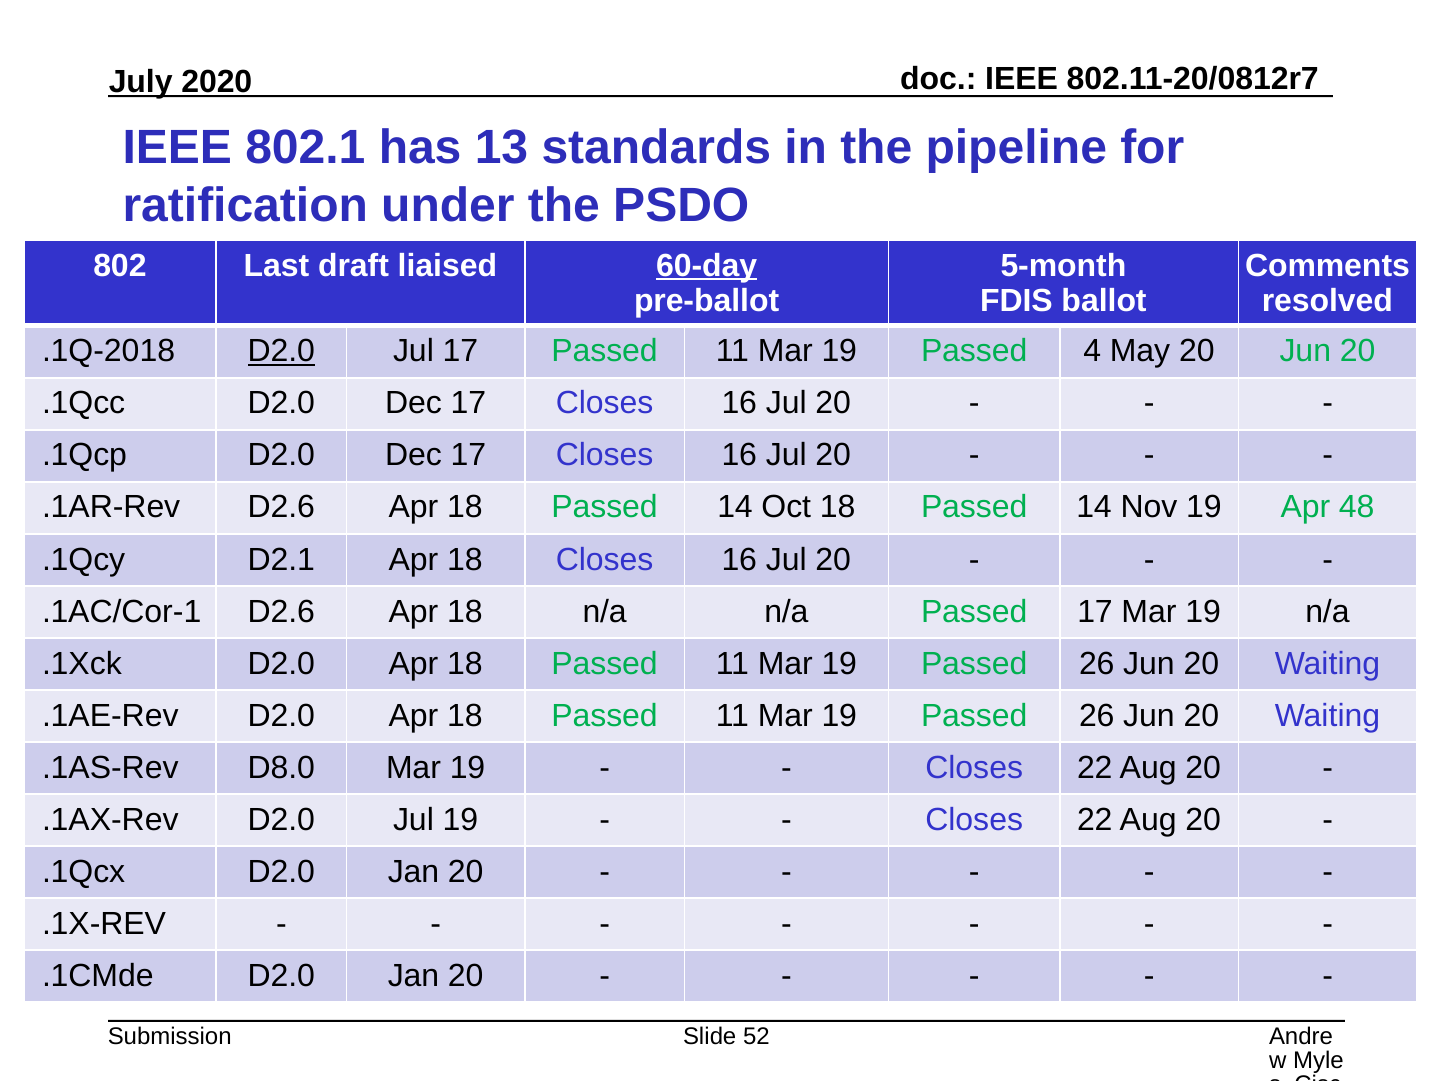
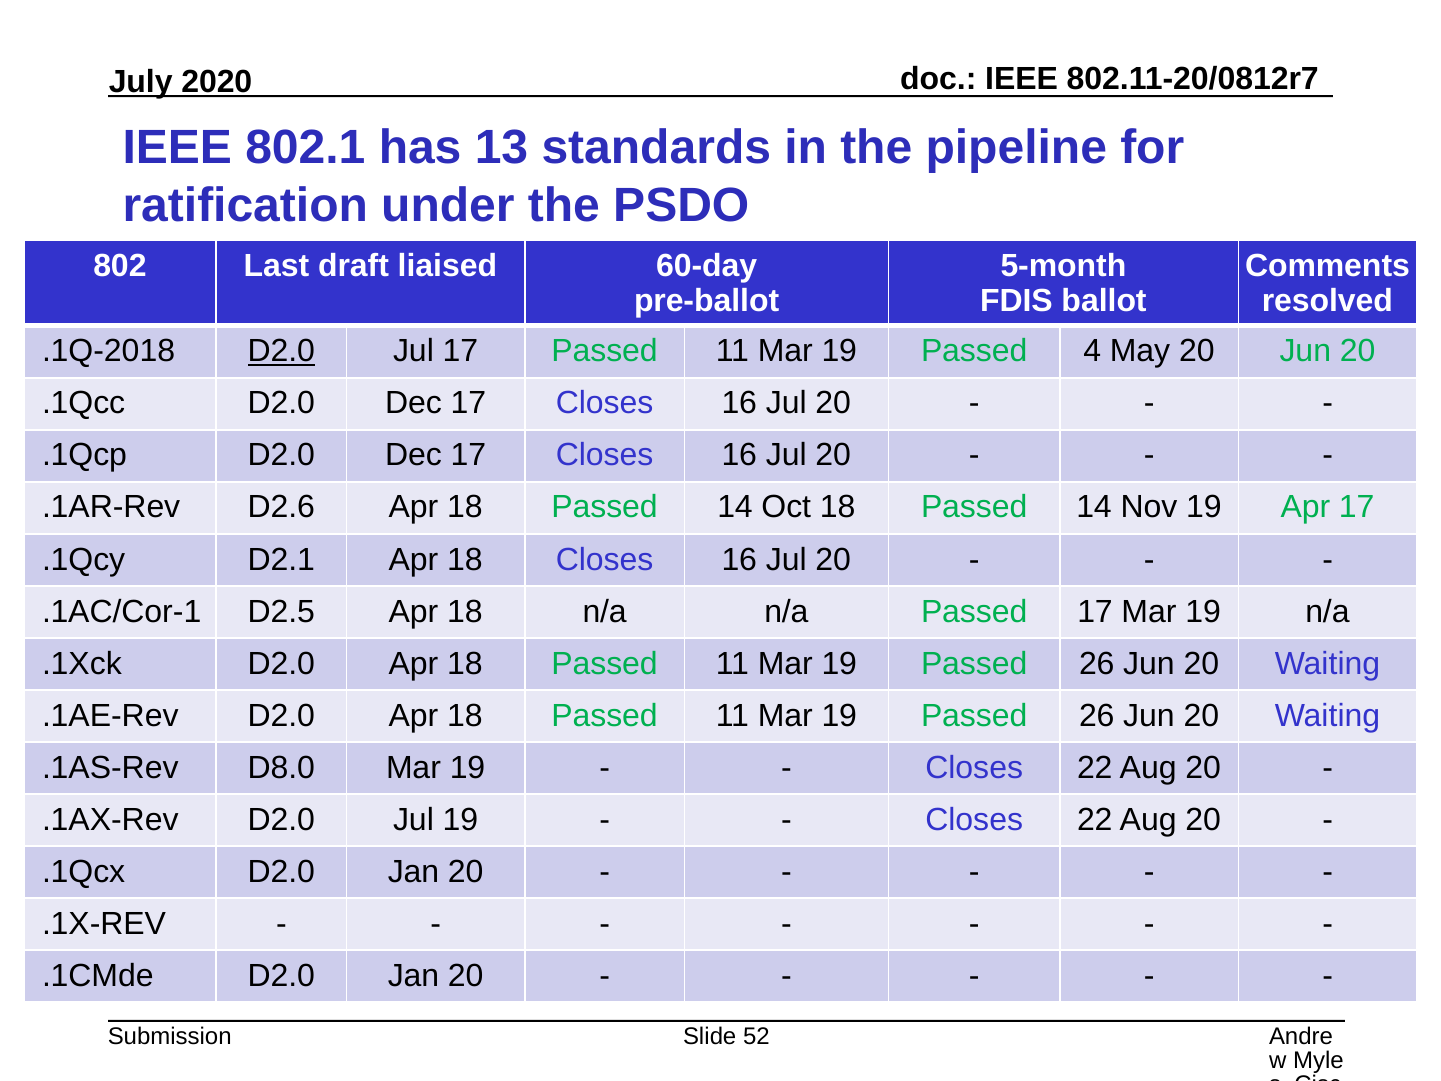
60-day underline: present -> none
Apr 48: 48 -> 17
.1AC/Cor-1 D2.6: D2.6 -> D2.5
